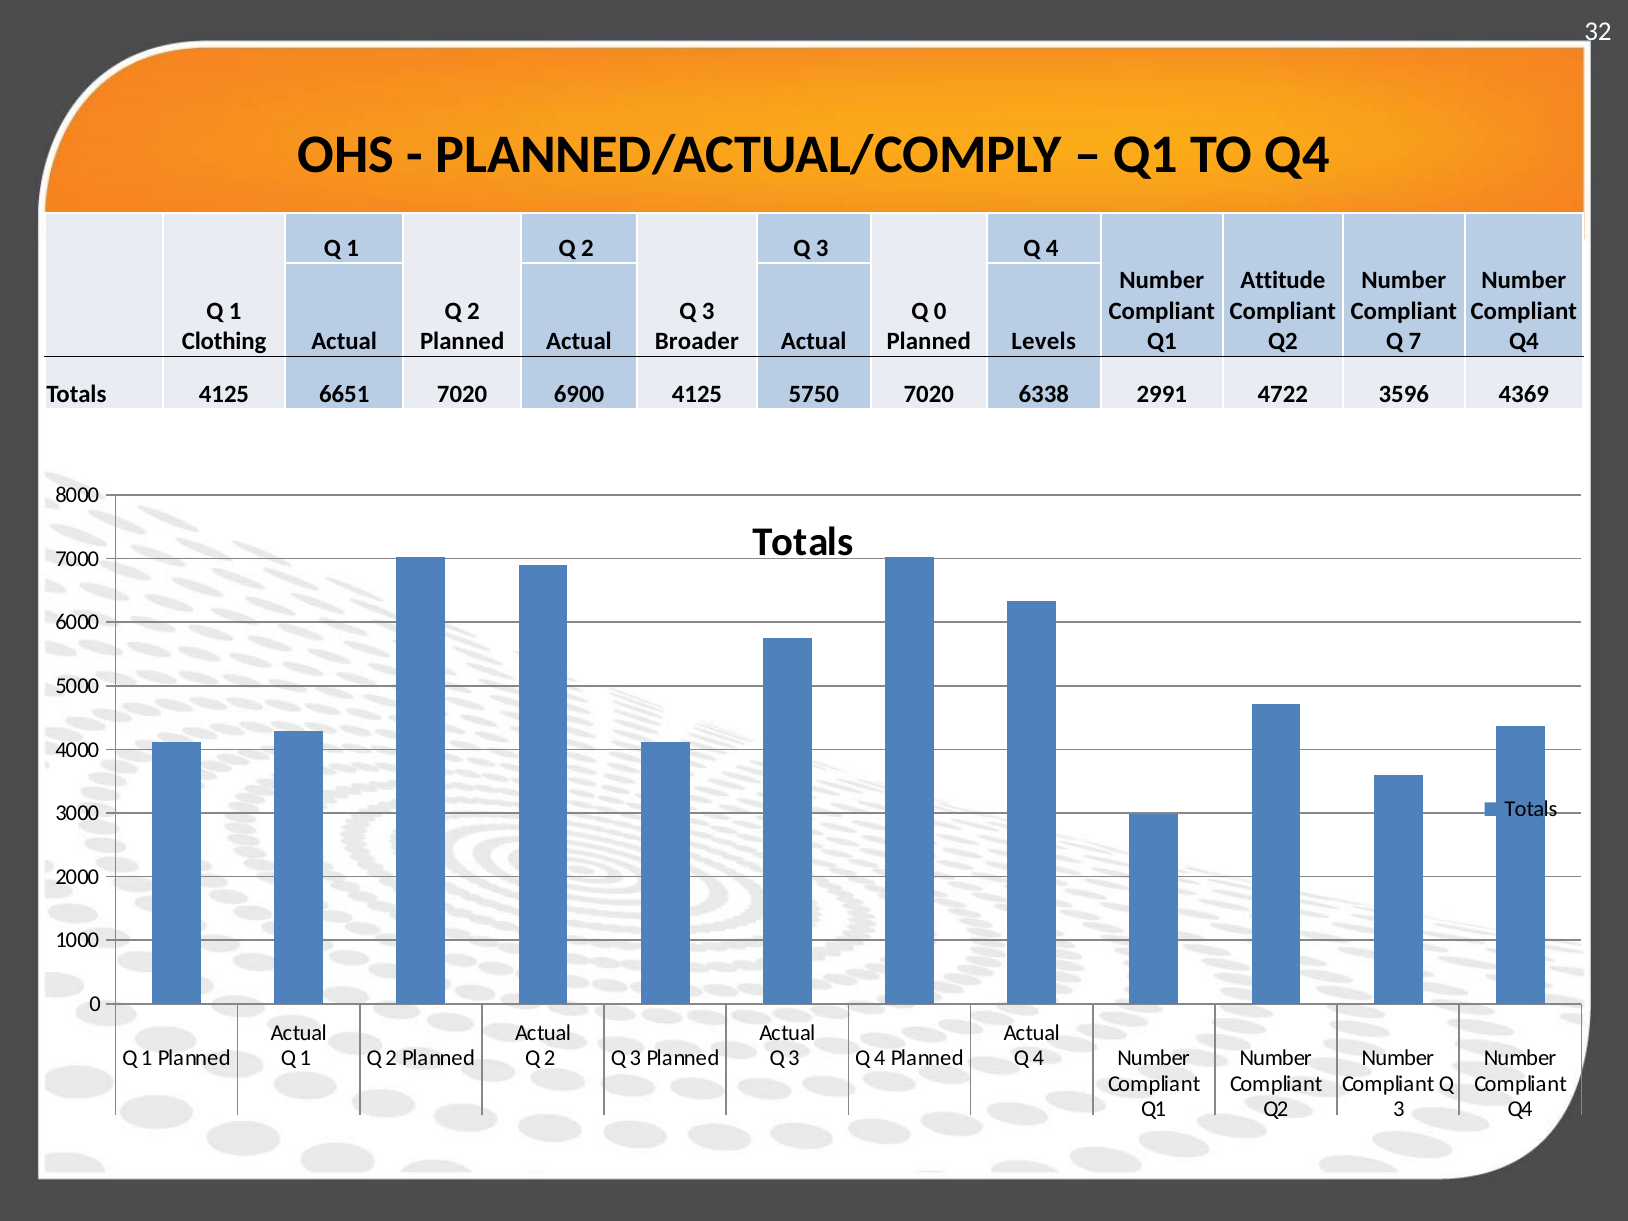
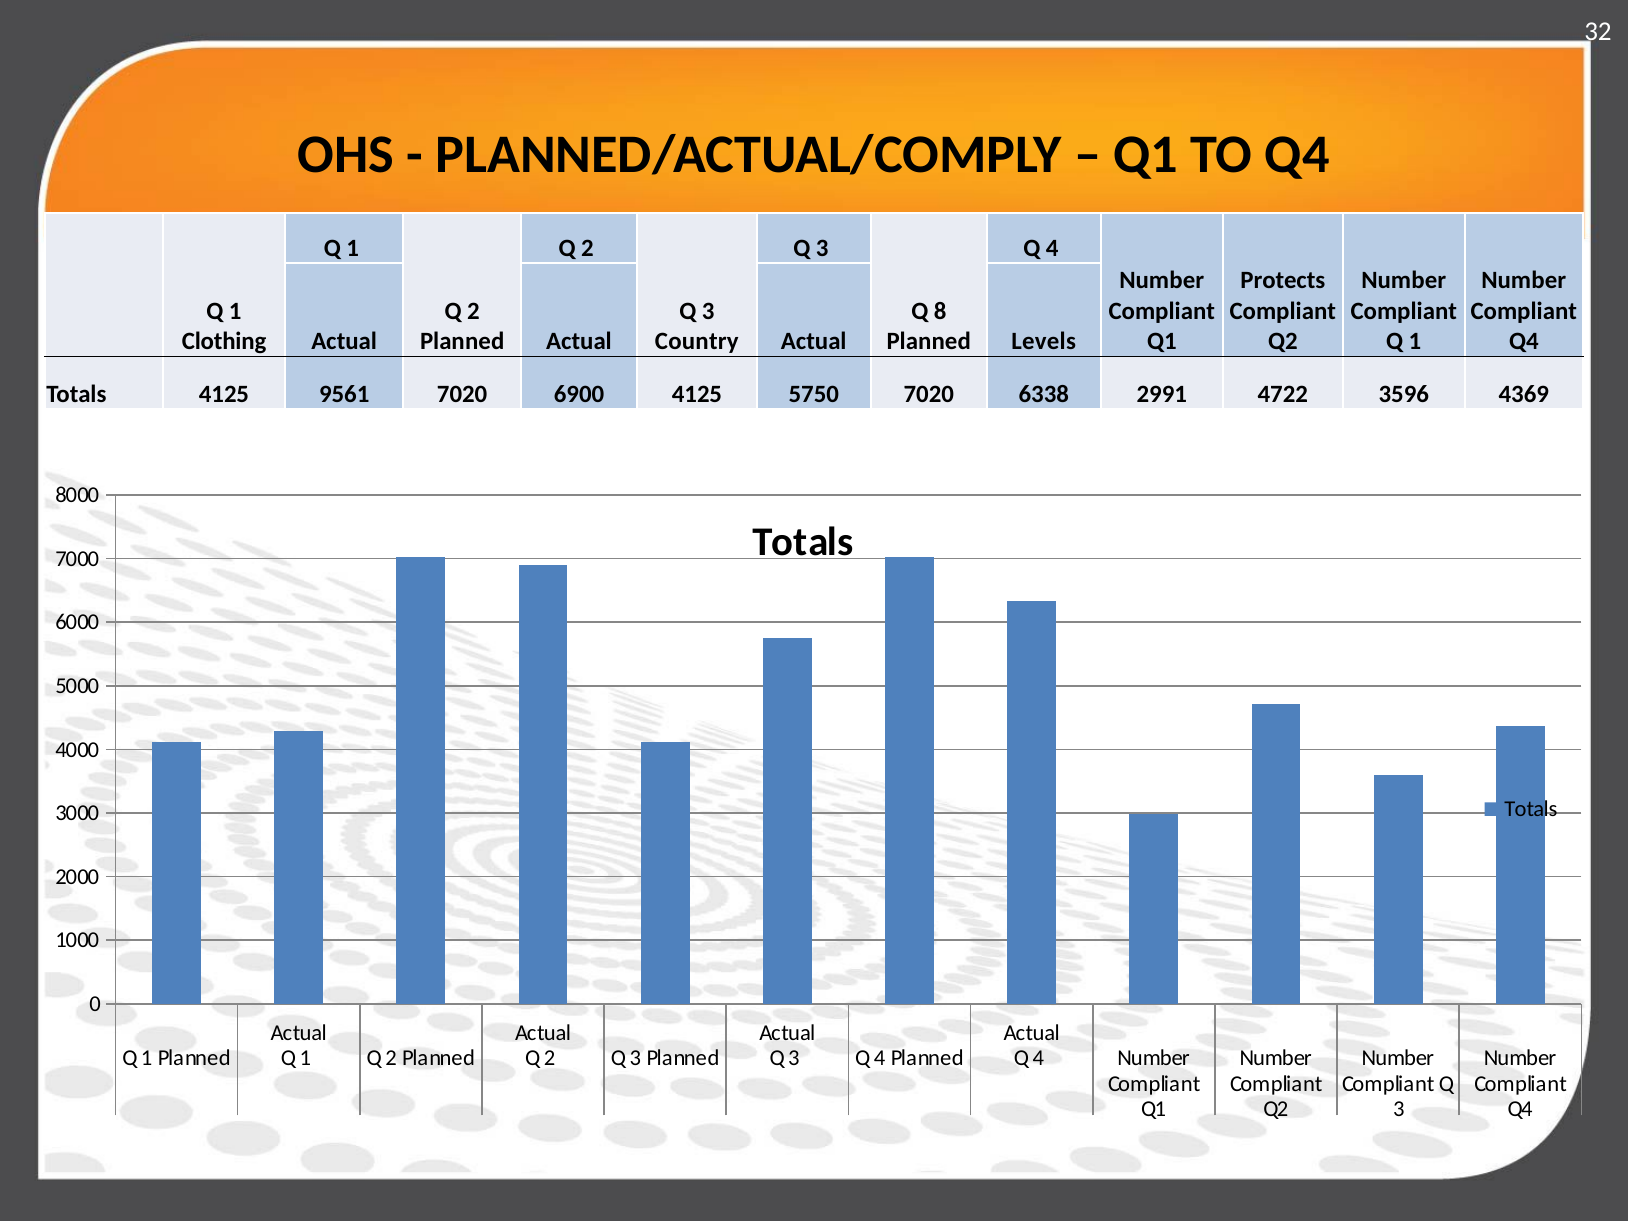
Attitude: Attitude -> Protects
Q 0: 0 -> 8
Broader: Broader -> Country
7 at (1415, 342): 7 -> 1
6651: 6651 -> 9561
